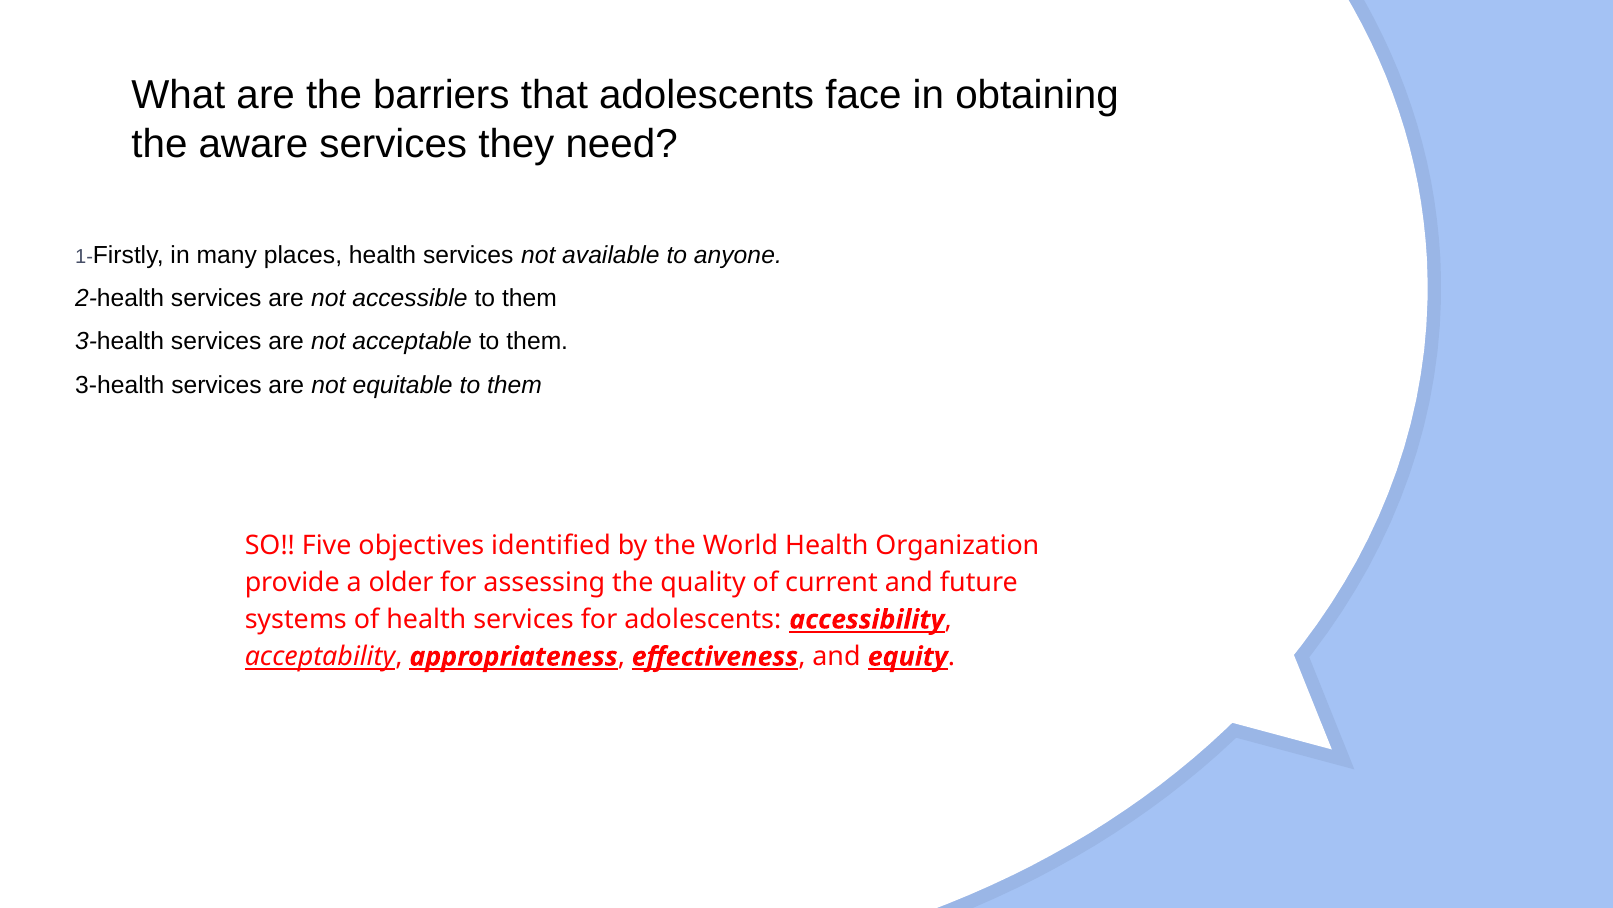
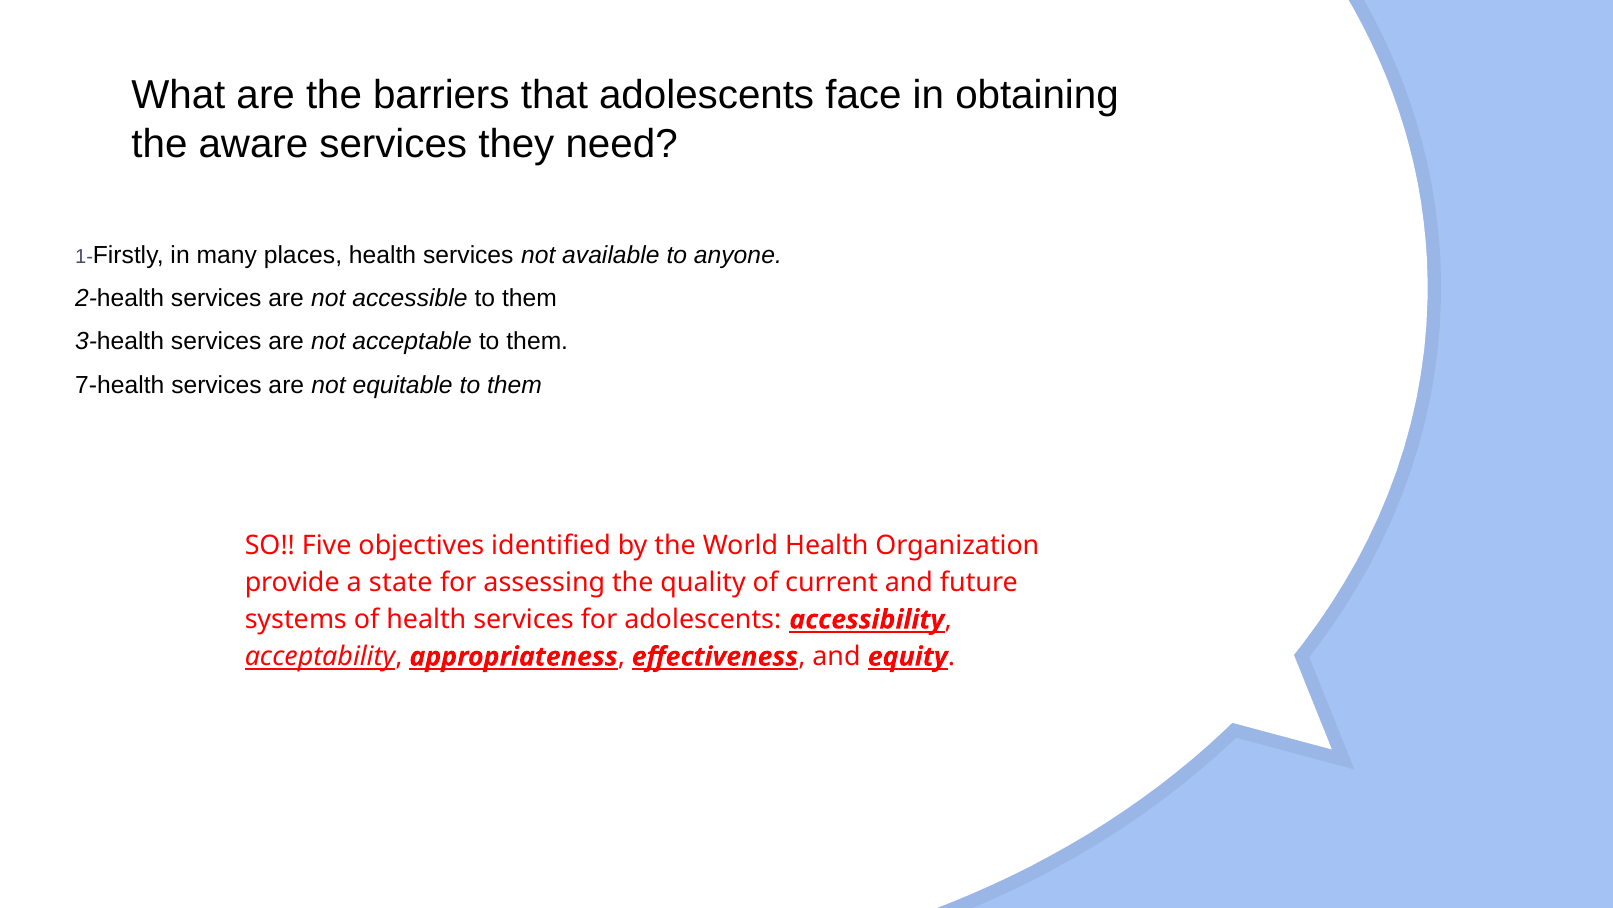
3-health at (120, 385): 3-health -> 7-health
older: older -> state
